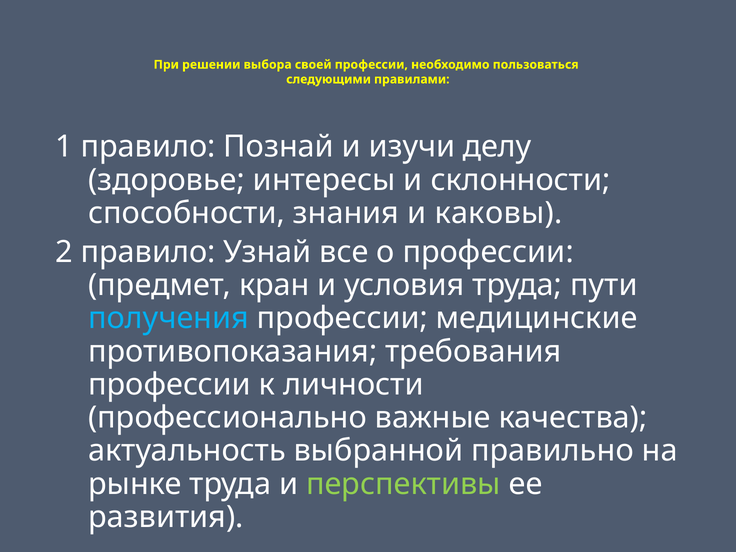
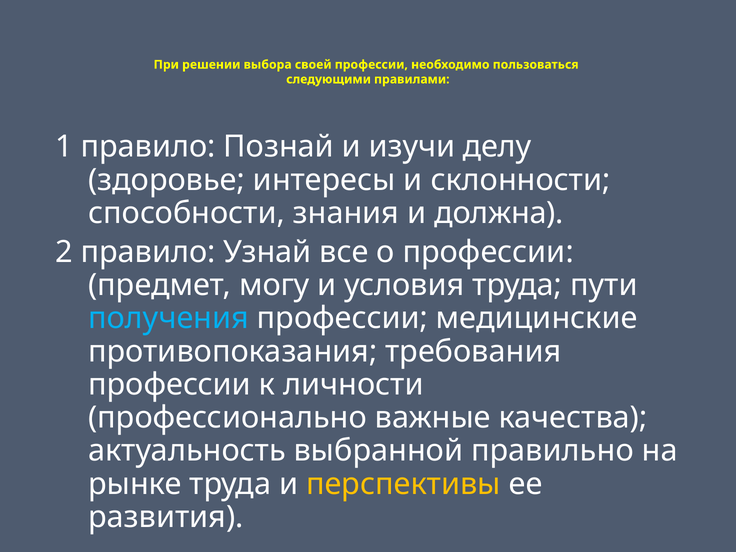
каковы: каковы -> должна
кран: кран -> могу
перспективы colour: light green -> yellow
